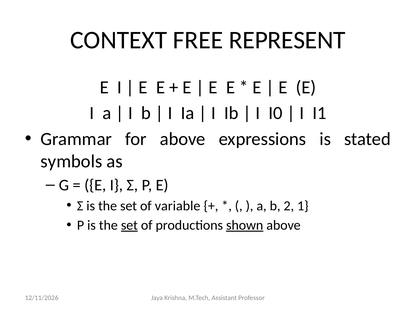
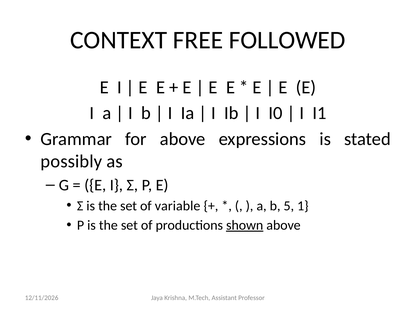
REPRESENT: REPRESENT -> FOLLOWED
symbols: symbols -> possibly
2: 2 -> 5
set at (129, 225) underline: present -> none
